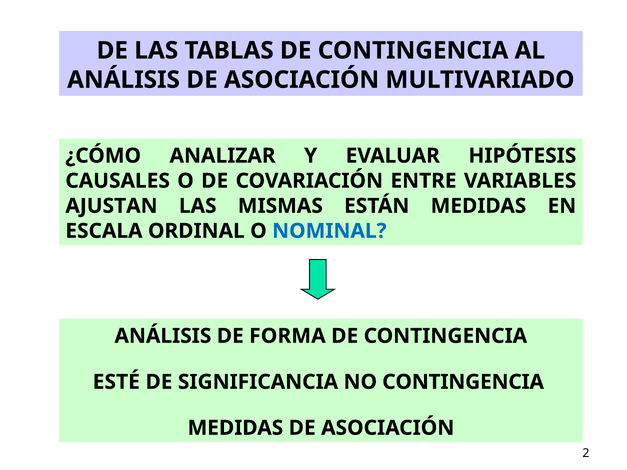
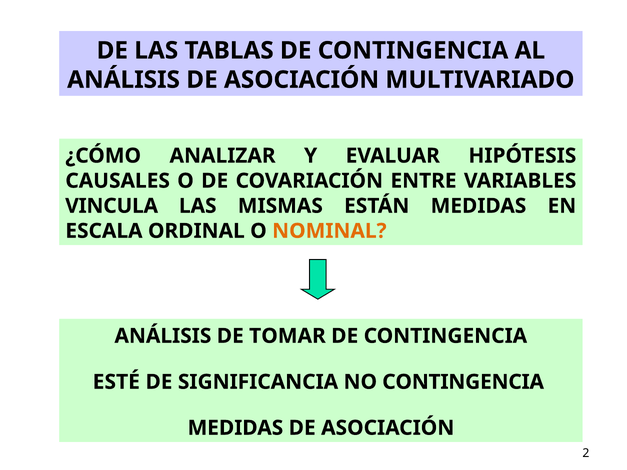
AJUSTAN: AJUSTAN -> VINCULA
NOMINAL colour: blue -> orange
FORMA: FORMA -> TOMAR
